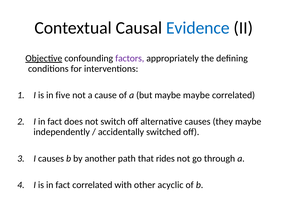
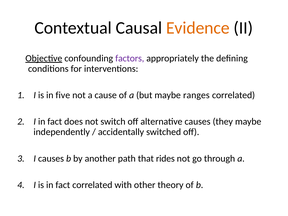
Evidence colour: blue -> orange
maybe maybe: maybe -> ranges
acyclic: acyclic -> theory
